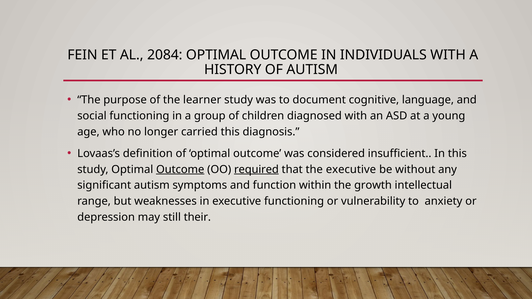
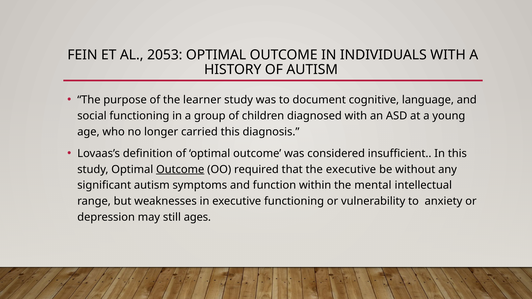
2084: 2084 -> 2053
required underline: present -> none
growth: growth -> mental
their: their -> ages
